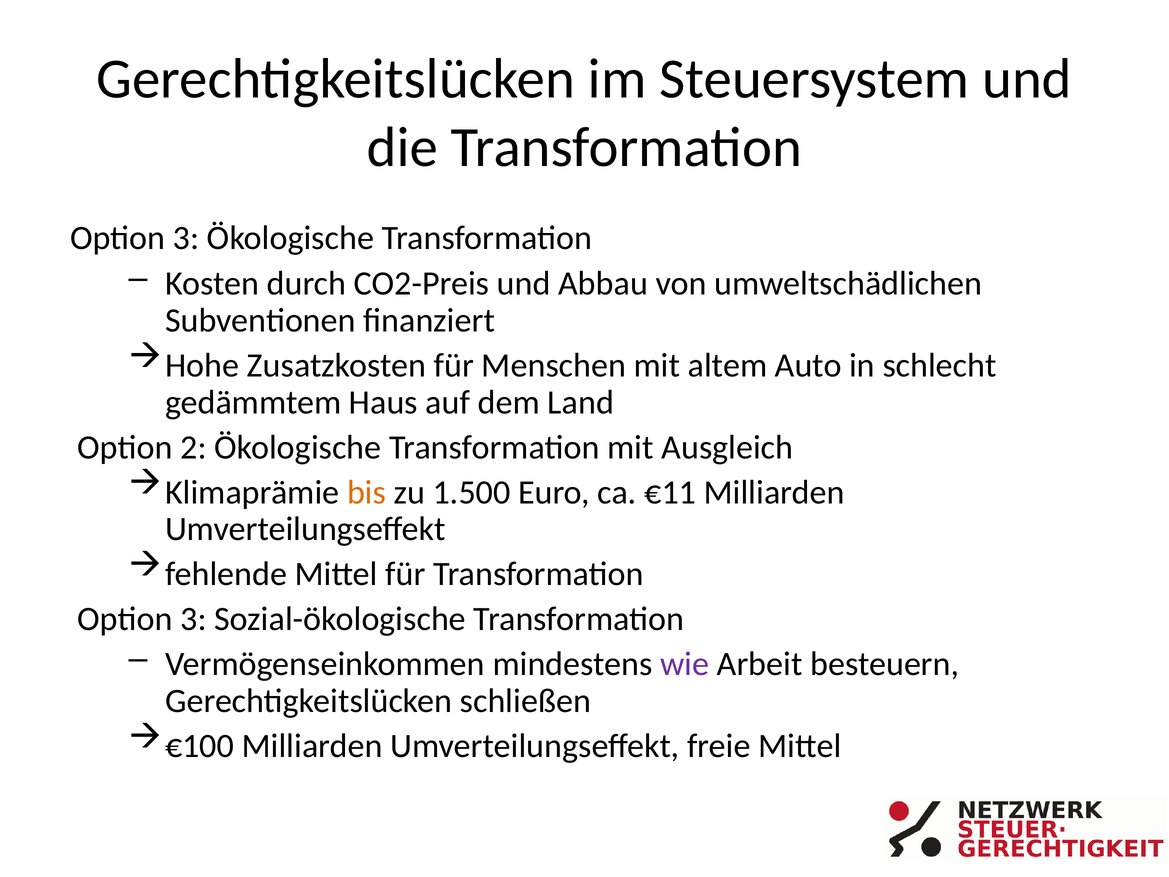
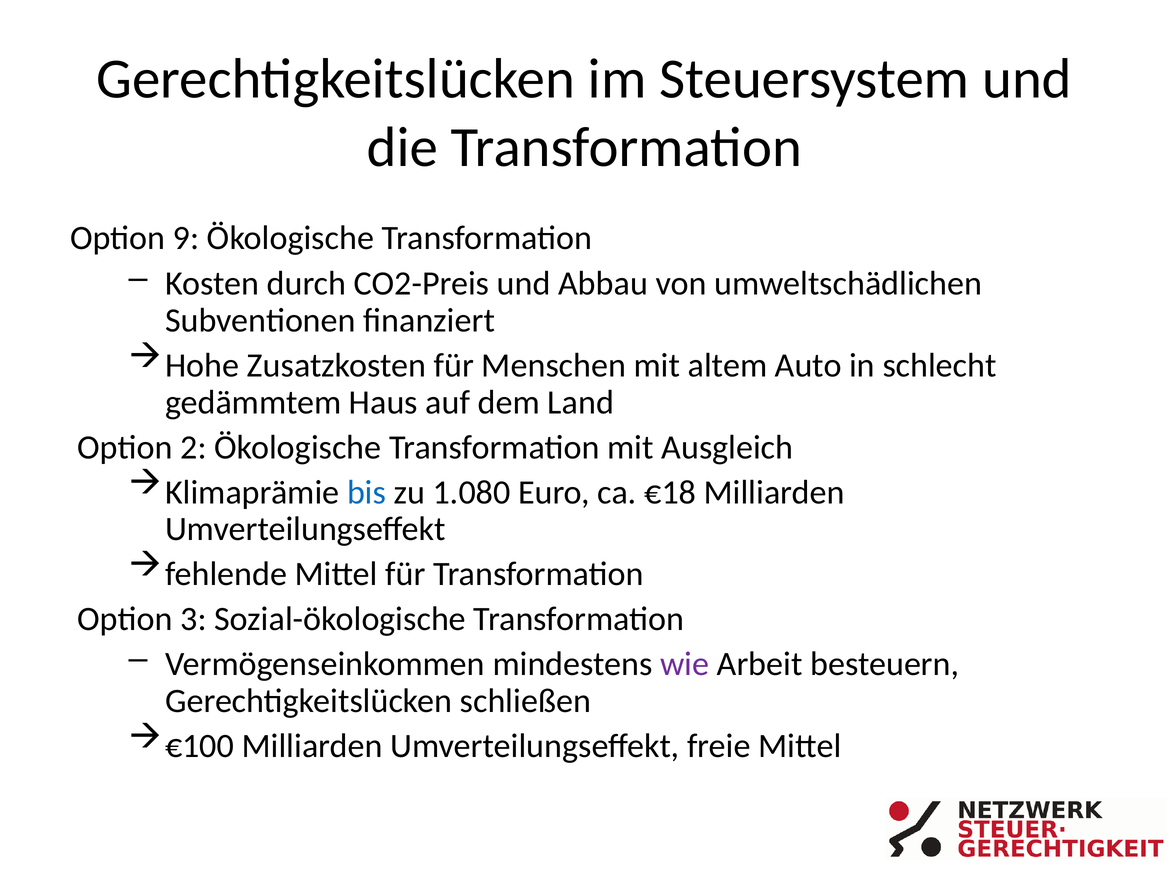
3 at (186, 238): 3 -> 9
bis colour: orange -> blue
1.500: 1.500 -> 1.080
€11: €11 -> €18
